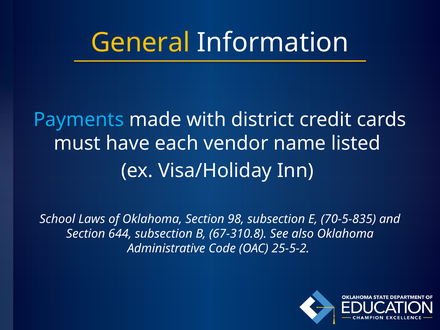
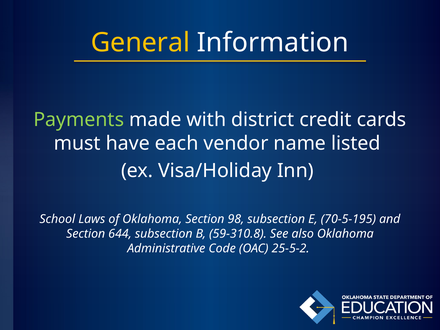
Payments colour: light blue -> light green
70-5-835: 70-5-835 -> 70-5-195
67-310.8: 67-310.8 -> 59-310.8
